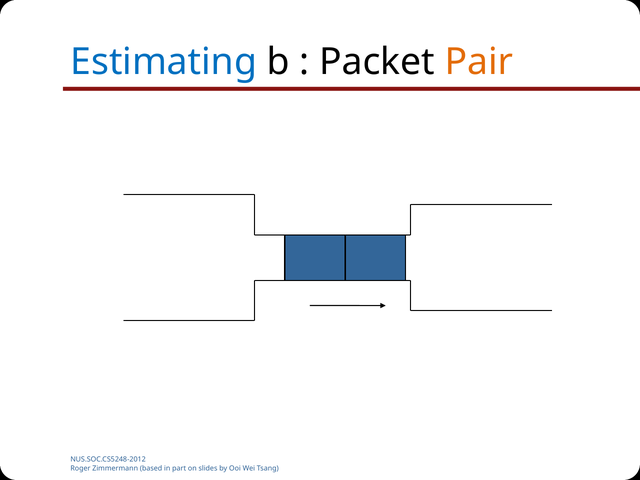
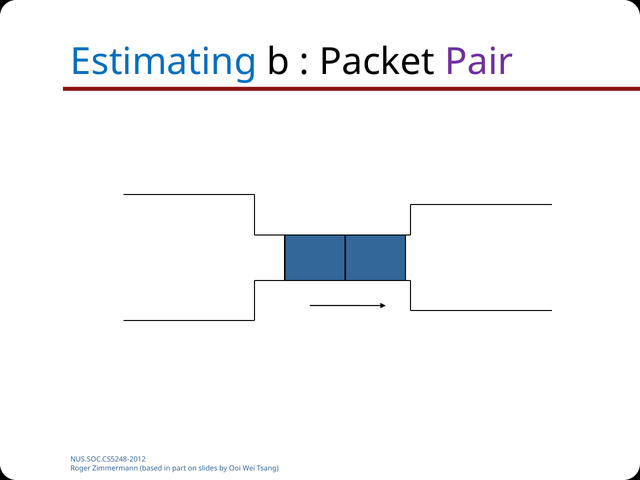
Pair colour: orange -> purple
